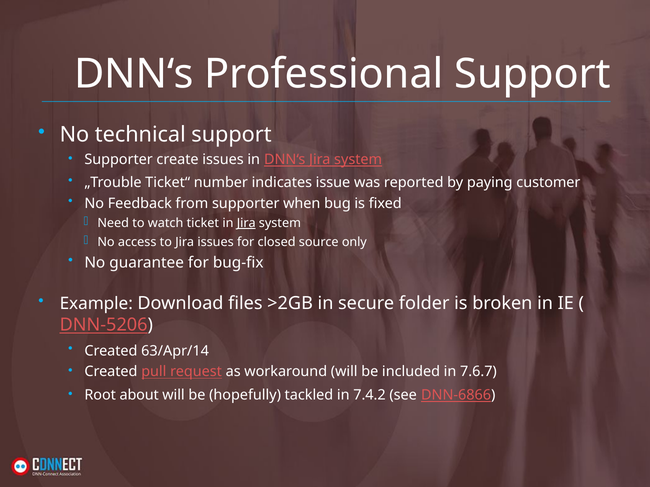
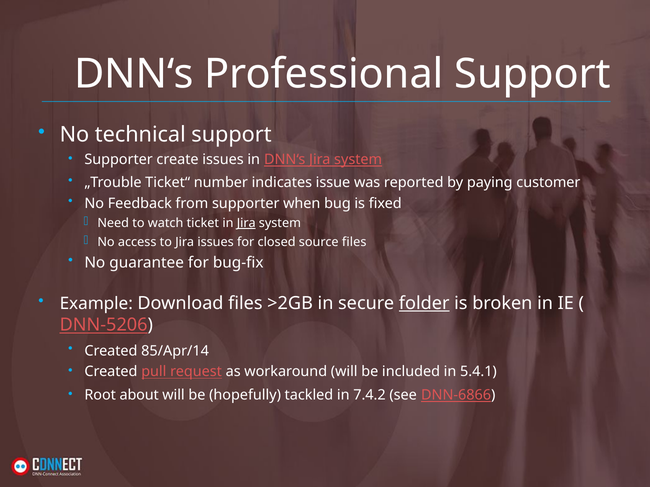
source only: only -> files
folder underline: none -> present
63/Apr/14: 63/Apr/14 -> 85/Apr/14
7.6.7: 7.6.7 -> 5.4.1
